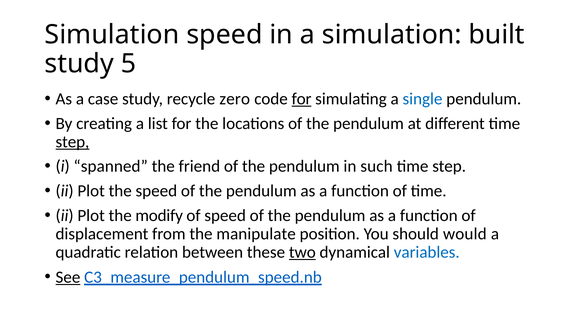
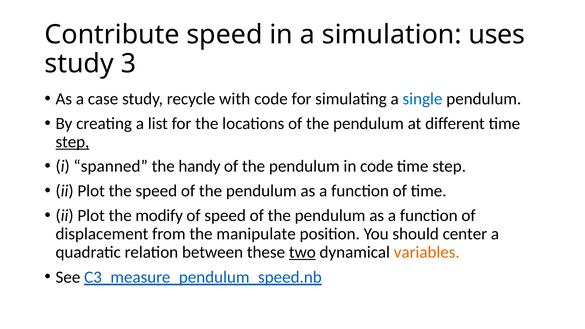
Simulation at (112, 35): Simulation -> Contribute
built: built -> uses
5: 5 -> 3
zero: zero -> with
for at (302, 99) underline: present -> none
friend: friend -> handy
in such: such -> code
would: would -> center
variables colour: blue -> orange
See underline: present -> none
